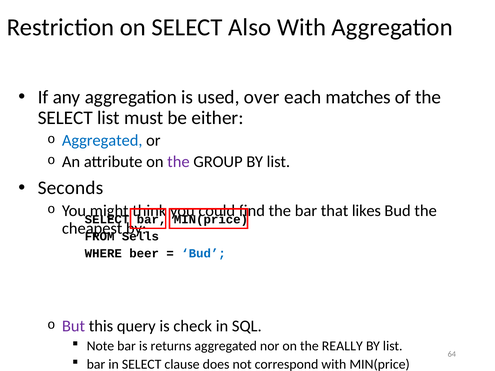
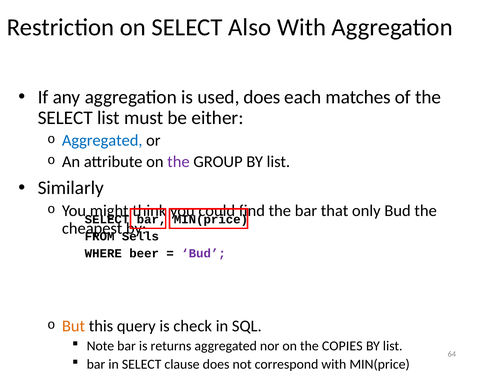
used over: over -> does
Seconds: Seconds -> Similarly
likes: likes -> only
Bud at (204, 254) colour: blue -> purple
But colour: purple -> orange
REALLY: REALLY -> COPIES
